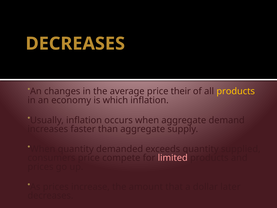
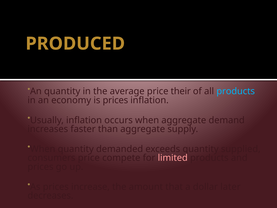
DECREASES at (75, 44): DECREASES -> PRODUCED
An changes: changes -> quantity
products at (236, 91) colour: yellow -> light blue
is which: which -> prices
